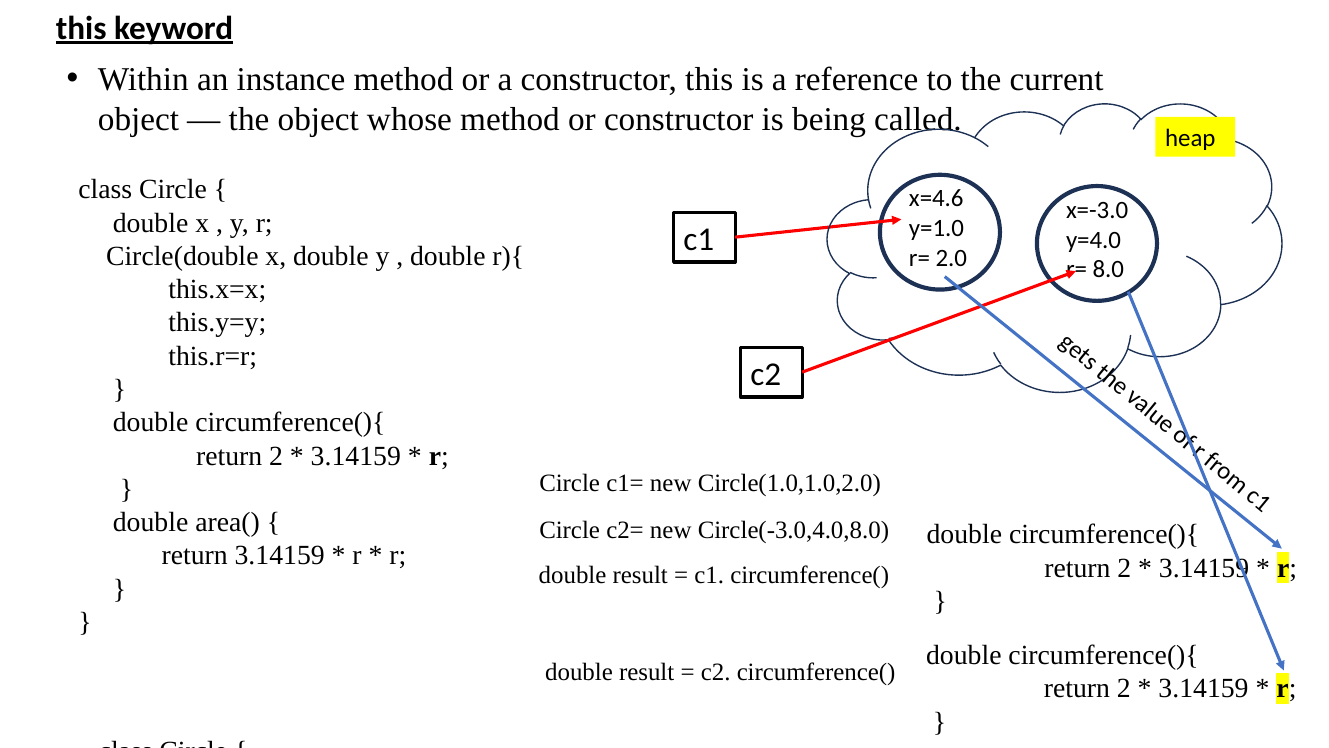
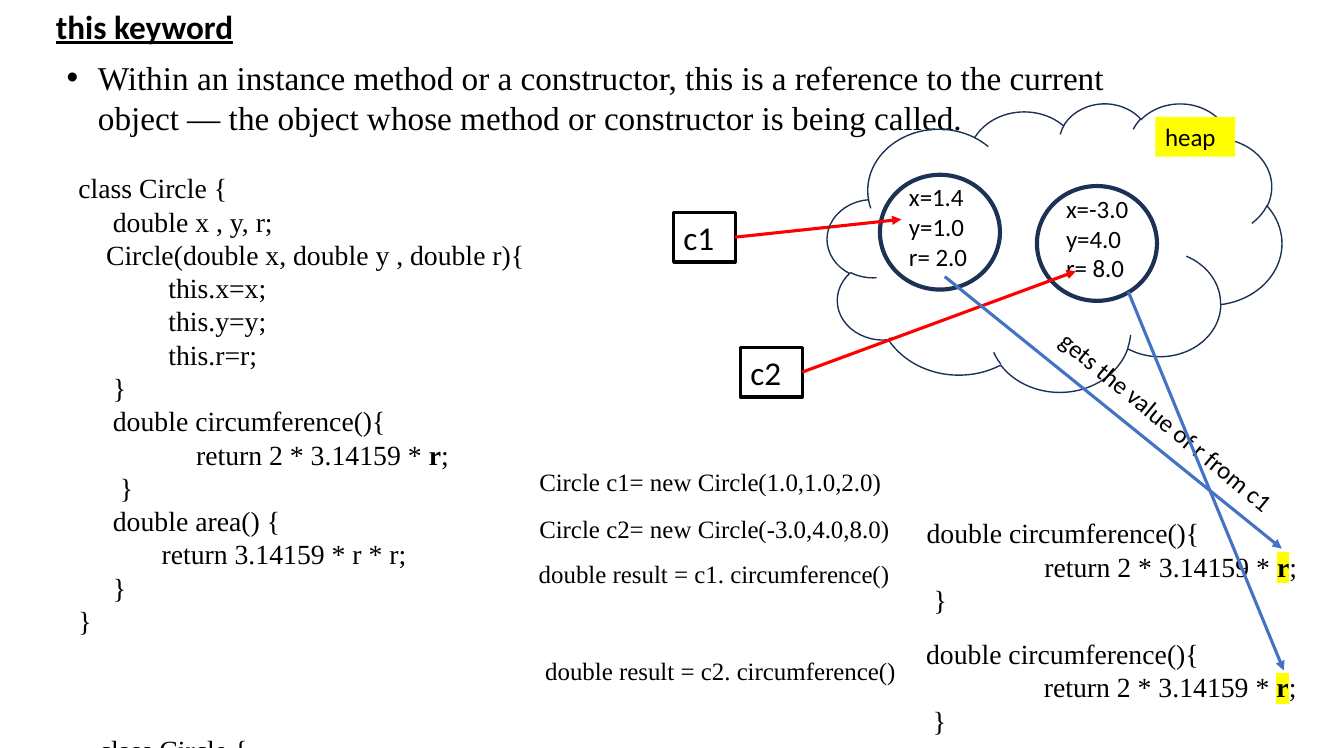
x=4.6: x=4.6 -> x=1.4
